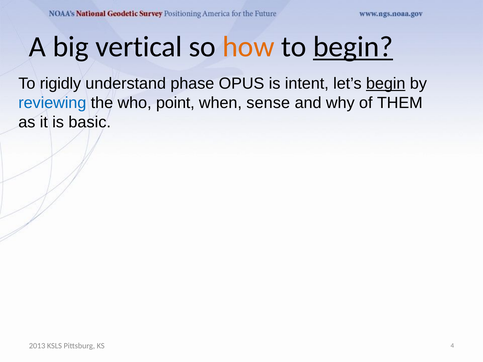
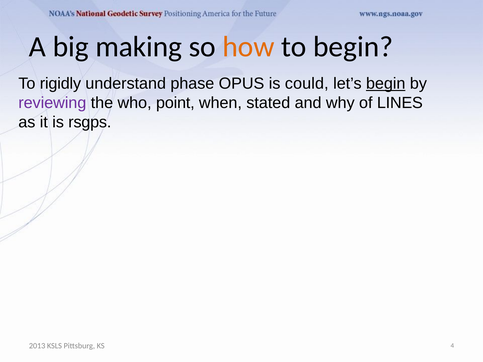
vertical: vertical -> making
begin at (353, 47) underline: present -> none
intent: intent -> could
reviewing colour: blue -> purple
sense: sense -> stated
THEM: THEM -> LINES
basic: basic -> rsgps
